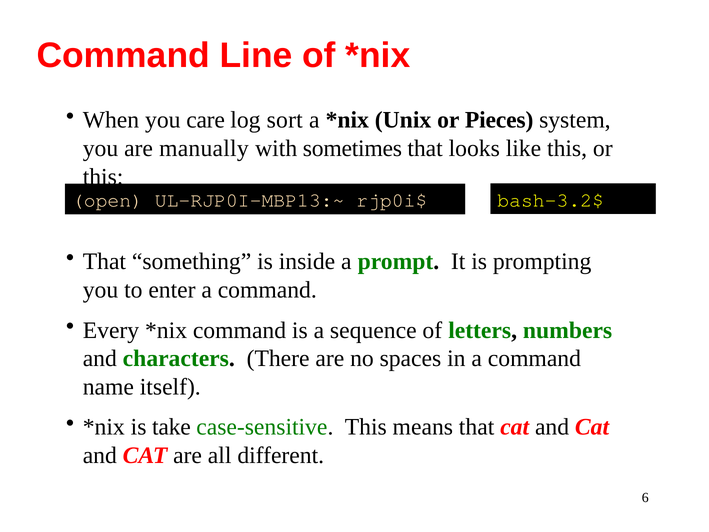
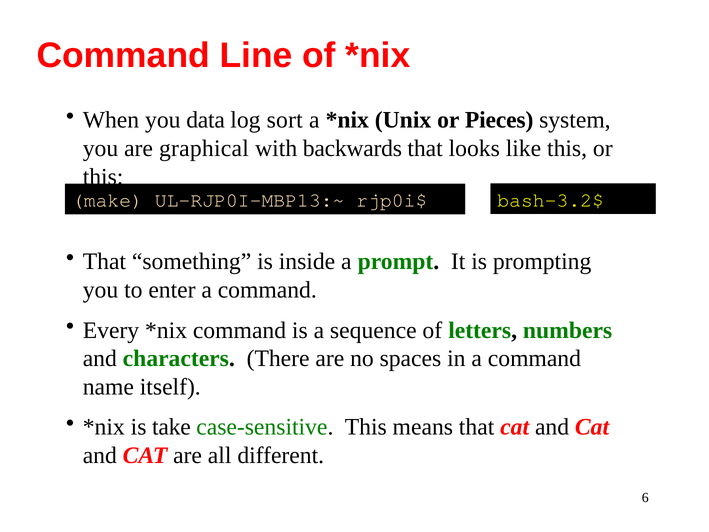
care: care -> data
manually: manually -> graphical
sometimes: sometimes -> backwards
open: open -> make
